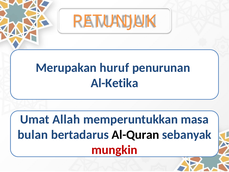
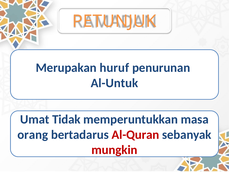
Al-Ketika: Al-Ketika -> Al-Untuk
Allah: Allah -> Tidak
bulan: bulan -> orang
Al-Quran colour: black -> red
